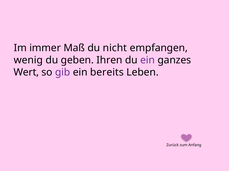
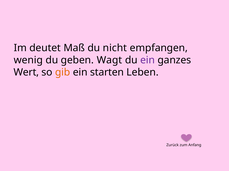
immer: immer -> deutet
Ihren: Ihren -> Wagt
gib colour: purple -> orange
bereits: bereits -> starten
